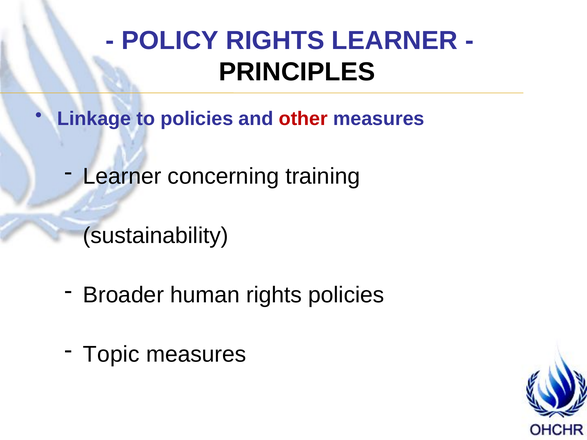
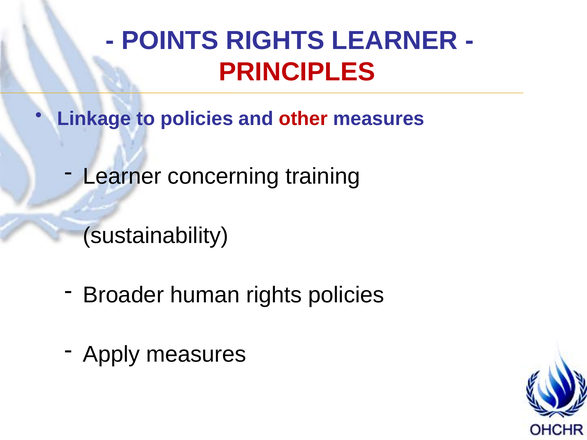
POLICY: POLICY -> POINTS
PRINCIPLES colour: black -> red
Topic: Topic -> Apply
